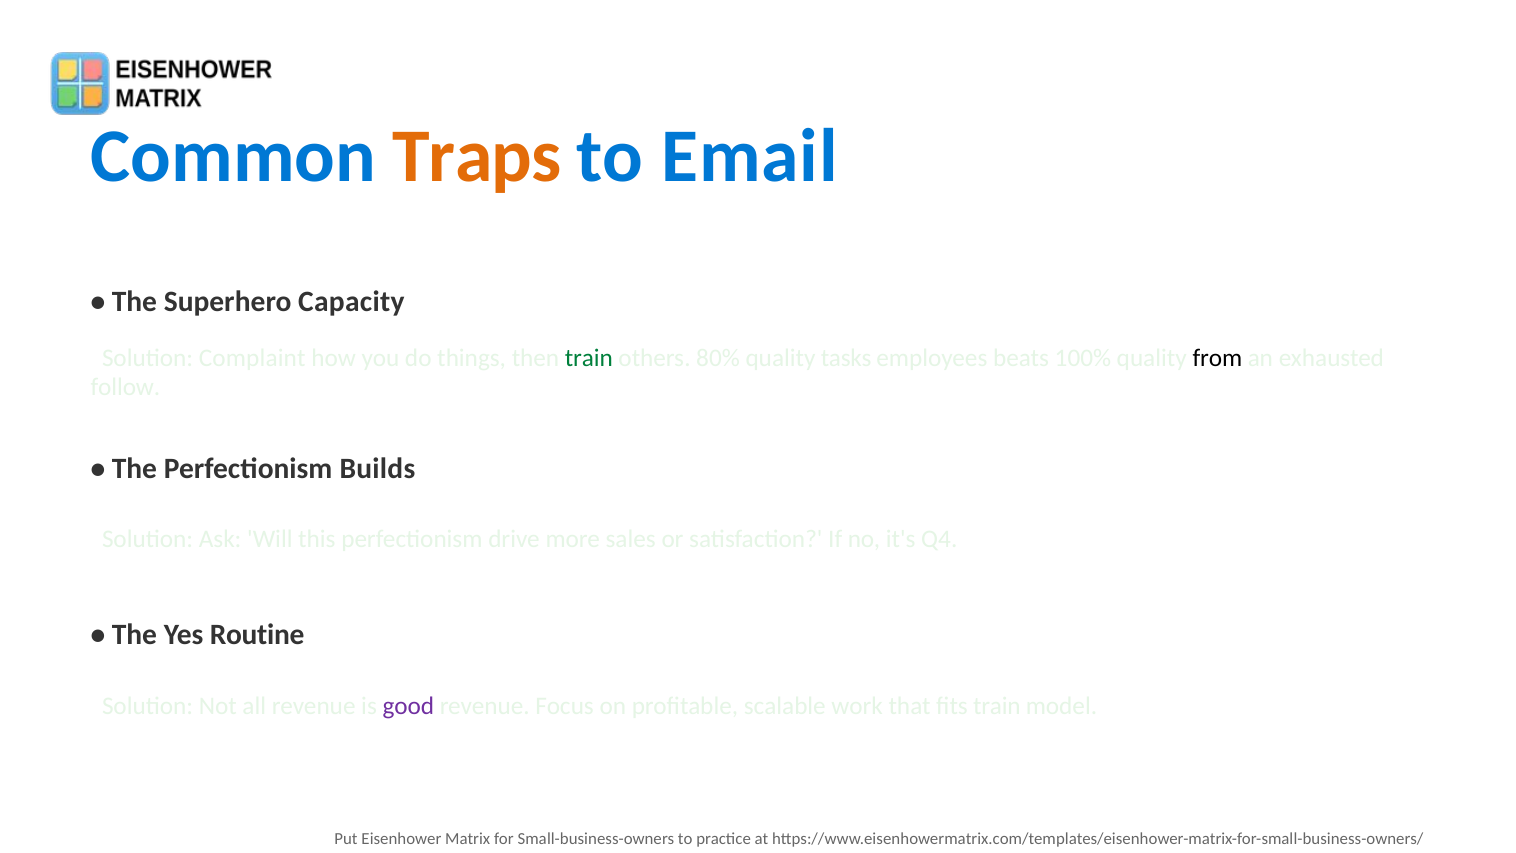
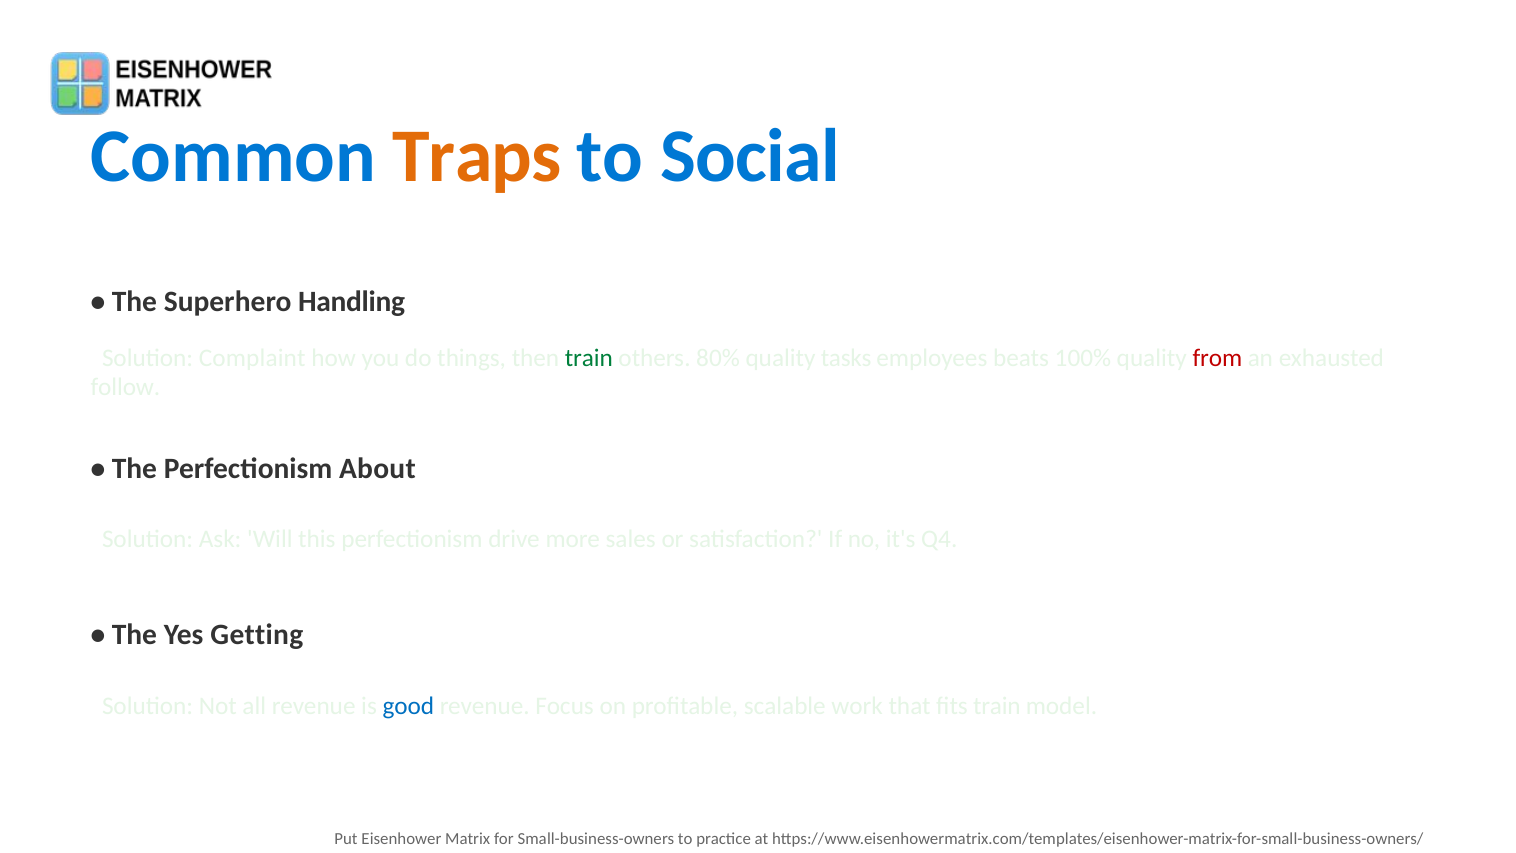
Email: Email -> Social
Capacity: Capacity -> Handling
from colour: black -> red
Builds: Builds -> About
Routine: Routine -> Getting
good colour: purple -> blue
